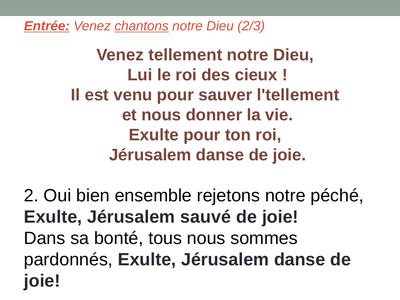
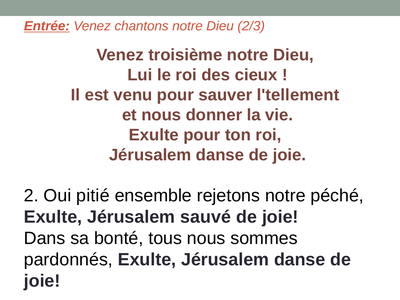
chantons underline: present -> none
tellement: tellement -> troisième
bien: bien -> pitié
